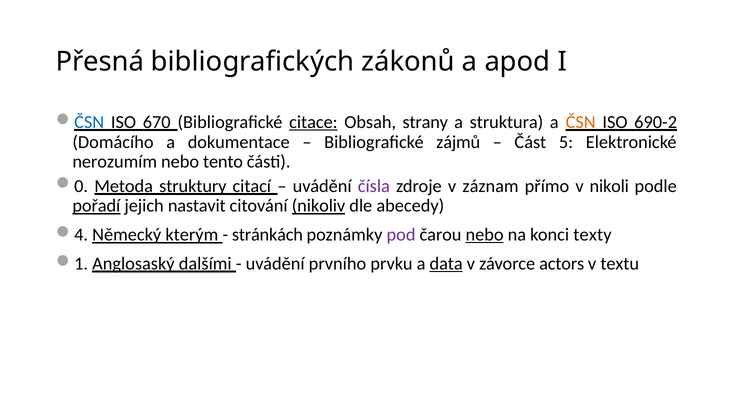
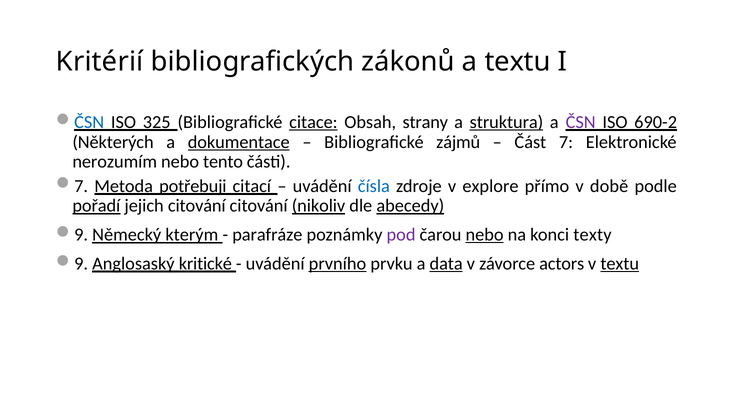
Přesná: Přesná -> Kritérií
a apod: apod -> textu
670: 670 -> 325
struktura underline: none -> present
ČSN at (581, 122) colour: orange -> purple
Domácího: Domácího -> Některých
dokumentace underline: none -> present
Část 5: 5 -> 7
0 at (81, 186): 0 -> 7
struktury: struktury -> potřebuji
čísla colour: purple -> blue
záznam: záznam -> explore
nikoli: nikoli -> době
jejich nastavit: nastavit -> citování
abecedy underline: none -> present
4 at (81, 235): 4 -> 9
stránkách: stránkách -> parafráze
1 at (81, 264): 1 -> 9
dalšími: dalšími -> kritické
prvního underline: none -> present
textu at (620, 264) underline: none -> present
